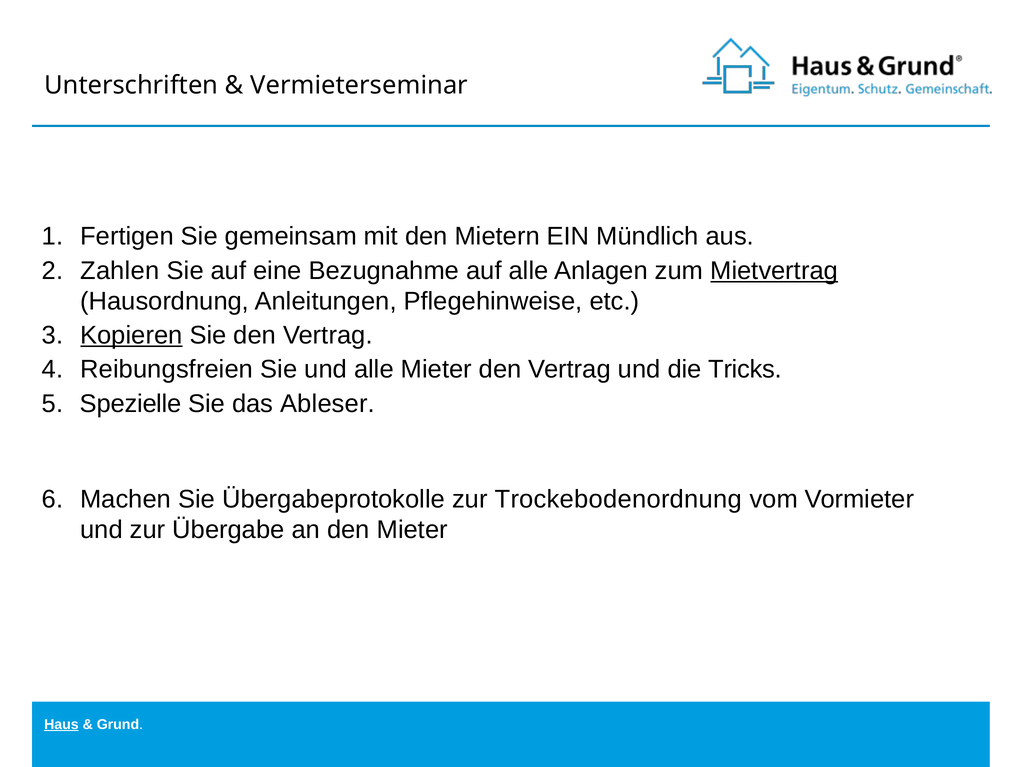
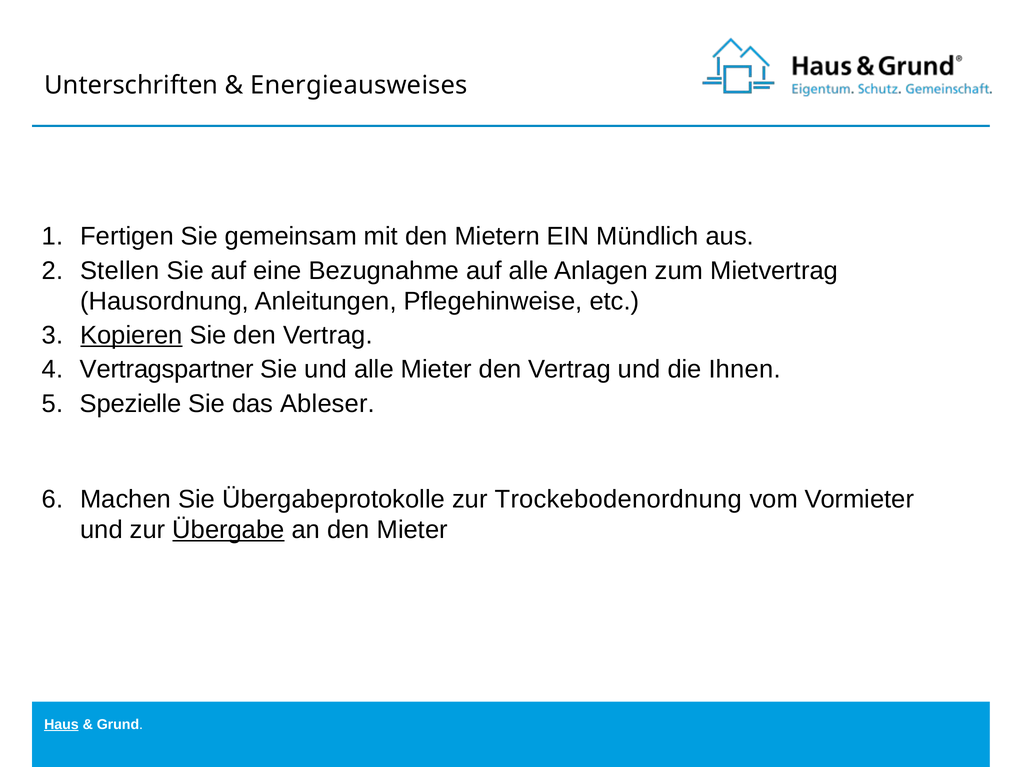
Vermieterseminar: Vermieterseminar -> Energieausweises
Zahlen: Zahlen -> Stellen
Mietvertrag underline: present -> none
Reibungsfreien: Reibungsfreien -> Vertragspartner
Tricks: Tricks -> Ihnen
Übergabe underline: none -> present
